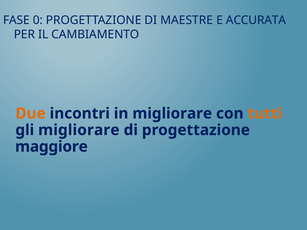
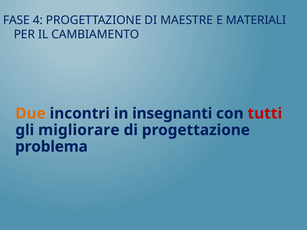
0: 0 -> 4
ACCURATA: ACCURATA -> MATERIALI
in migliorare: migliorare -> insegnanti
tutti colour: orange -> red
maggiore: maggiore -> problema
